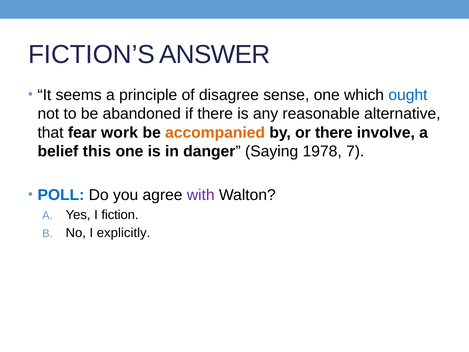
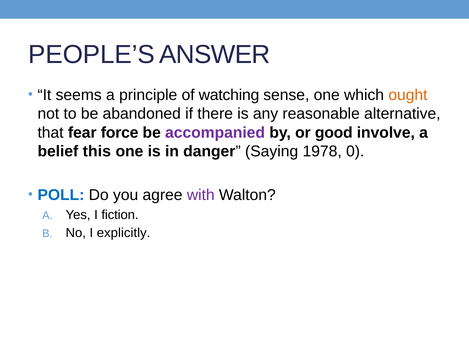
FICTION’S: FICTION’S -> PEOPLE’S
disagree: disagree -> watching
ought colour: blue -> orange
work: work -> force
accompanied colour: orange -> purple
or there: there -> good
7: 7 -> 0
